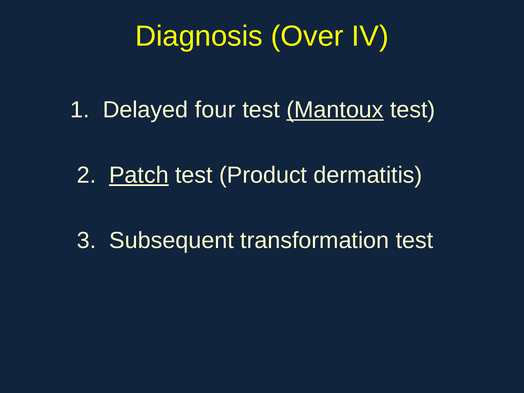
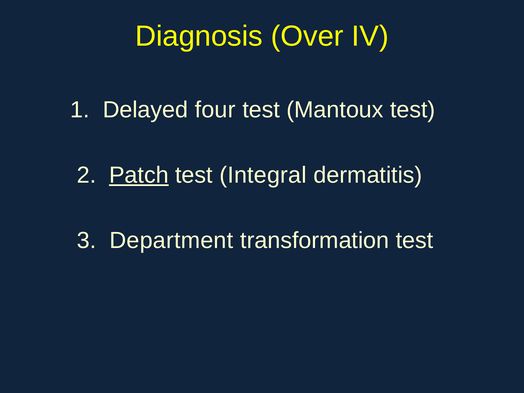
Mantoux underline: present -> none
Product: Product -> Integral
Subsequent: Subsequent -> Department
